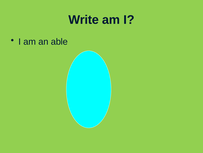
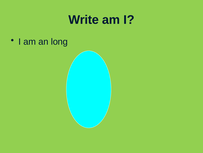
able: able -> long
